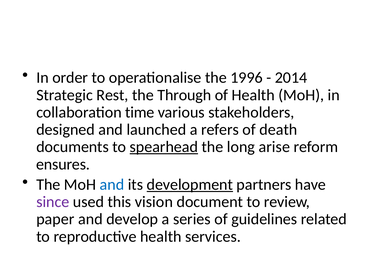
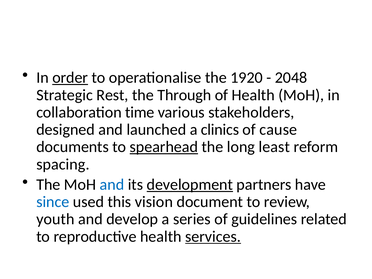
order underline: none -> present
1996: 1996 -> 1920
2014: 2014 -> 2048
refers: refers -> clinics
death: death -> cause
arise: arise -> least
ensures: ensures -> spacing
since colour: purple -> blue
paper: paper -> youth
services underline: none -> present
